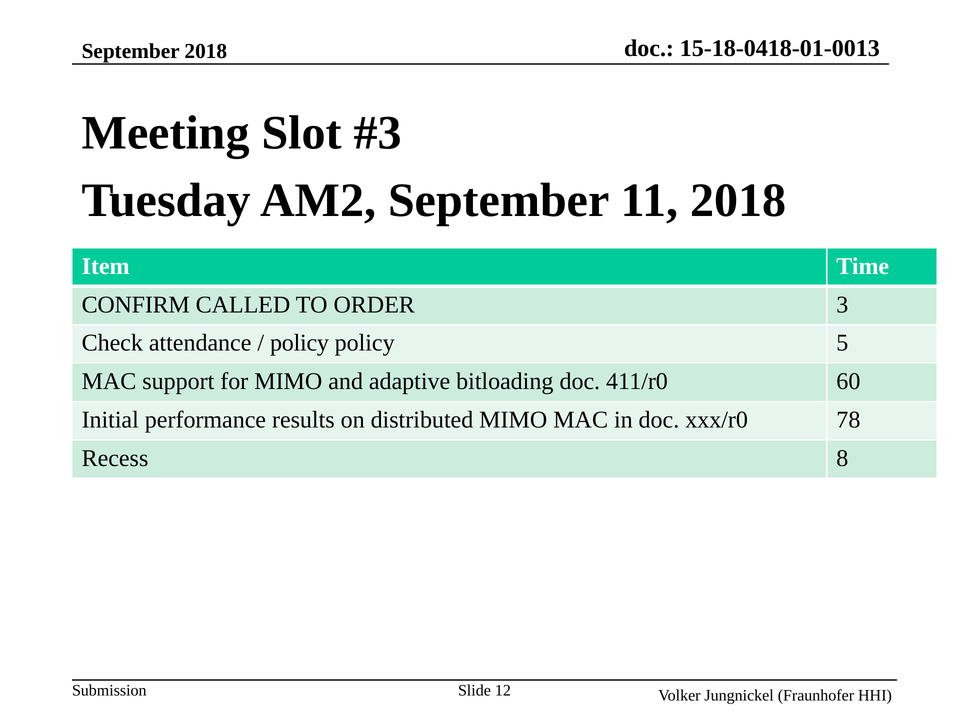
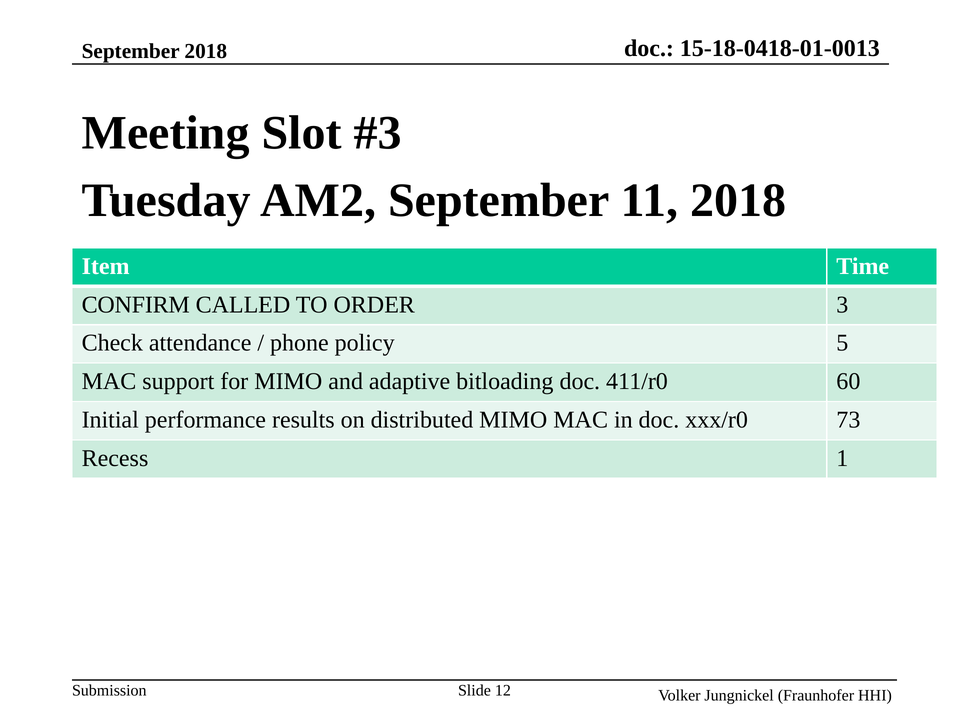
policy at (299, 343): policy -> phone
78: 78 -> 73
8: 8 -> 1
